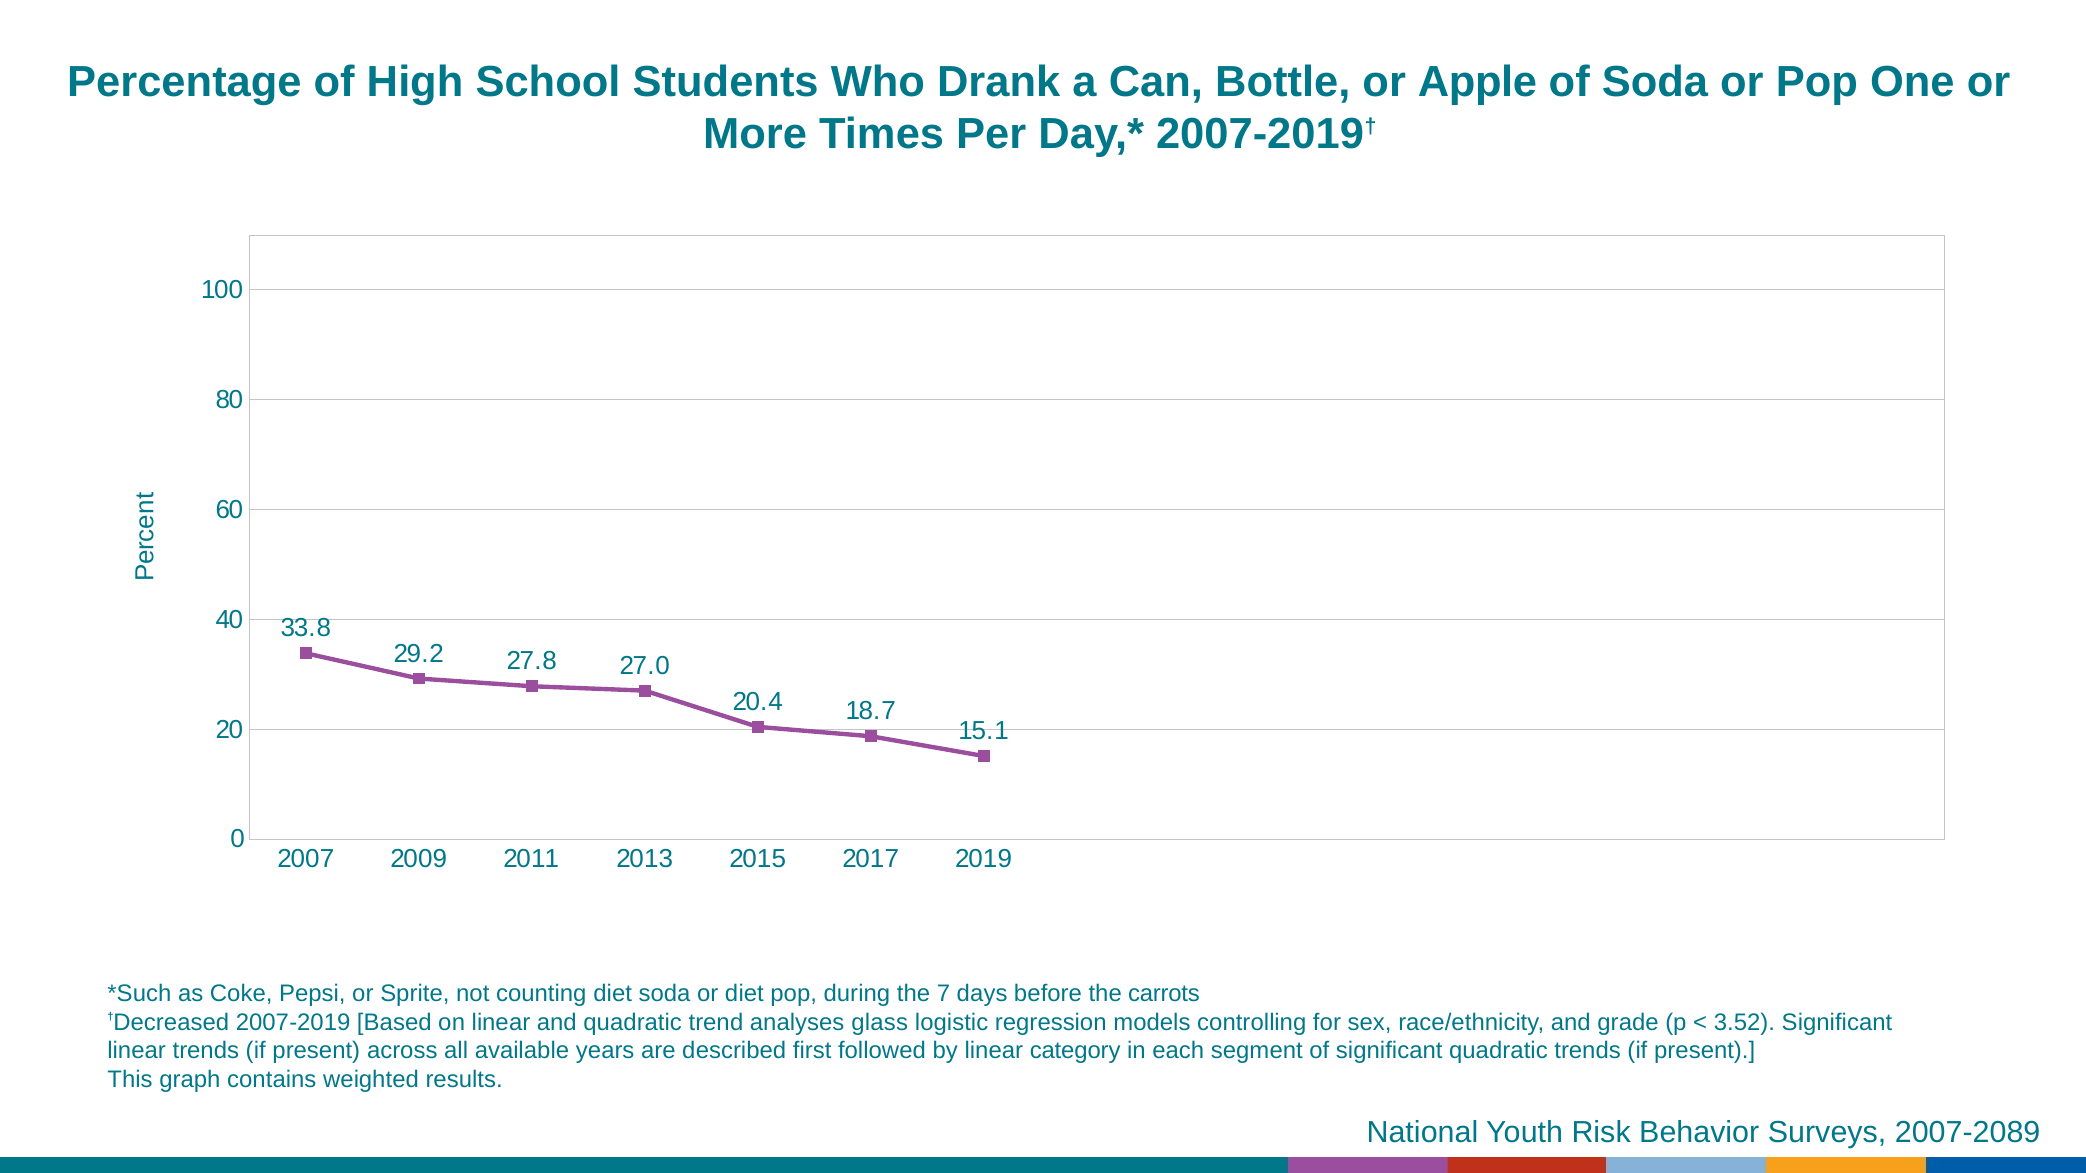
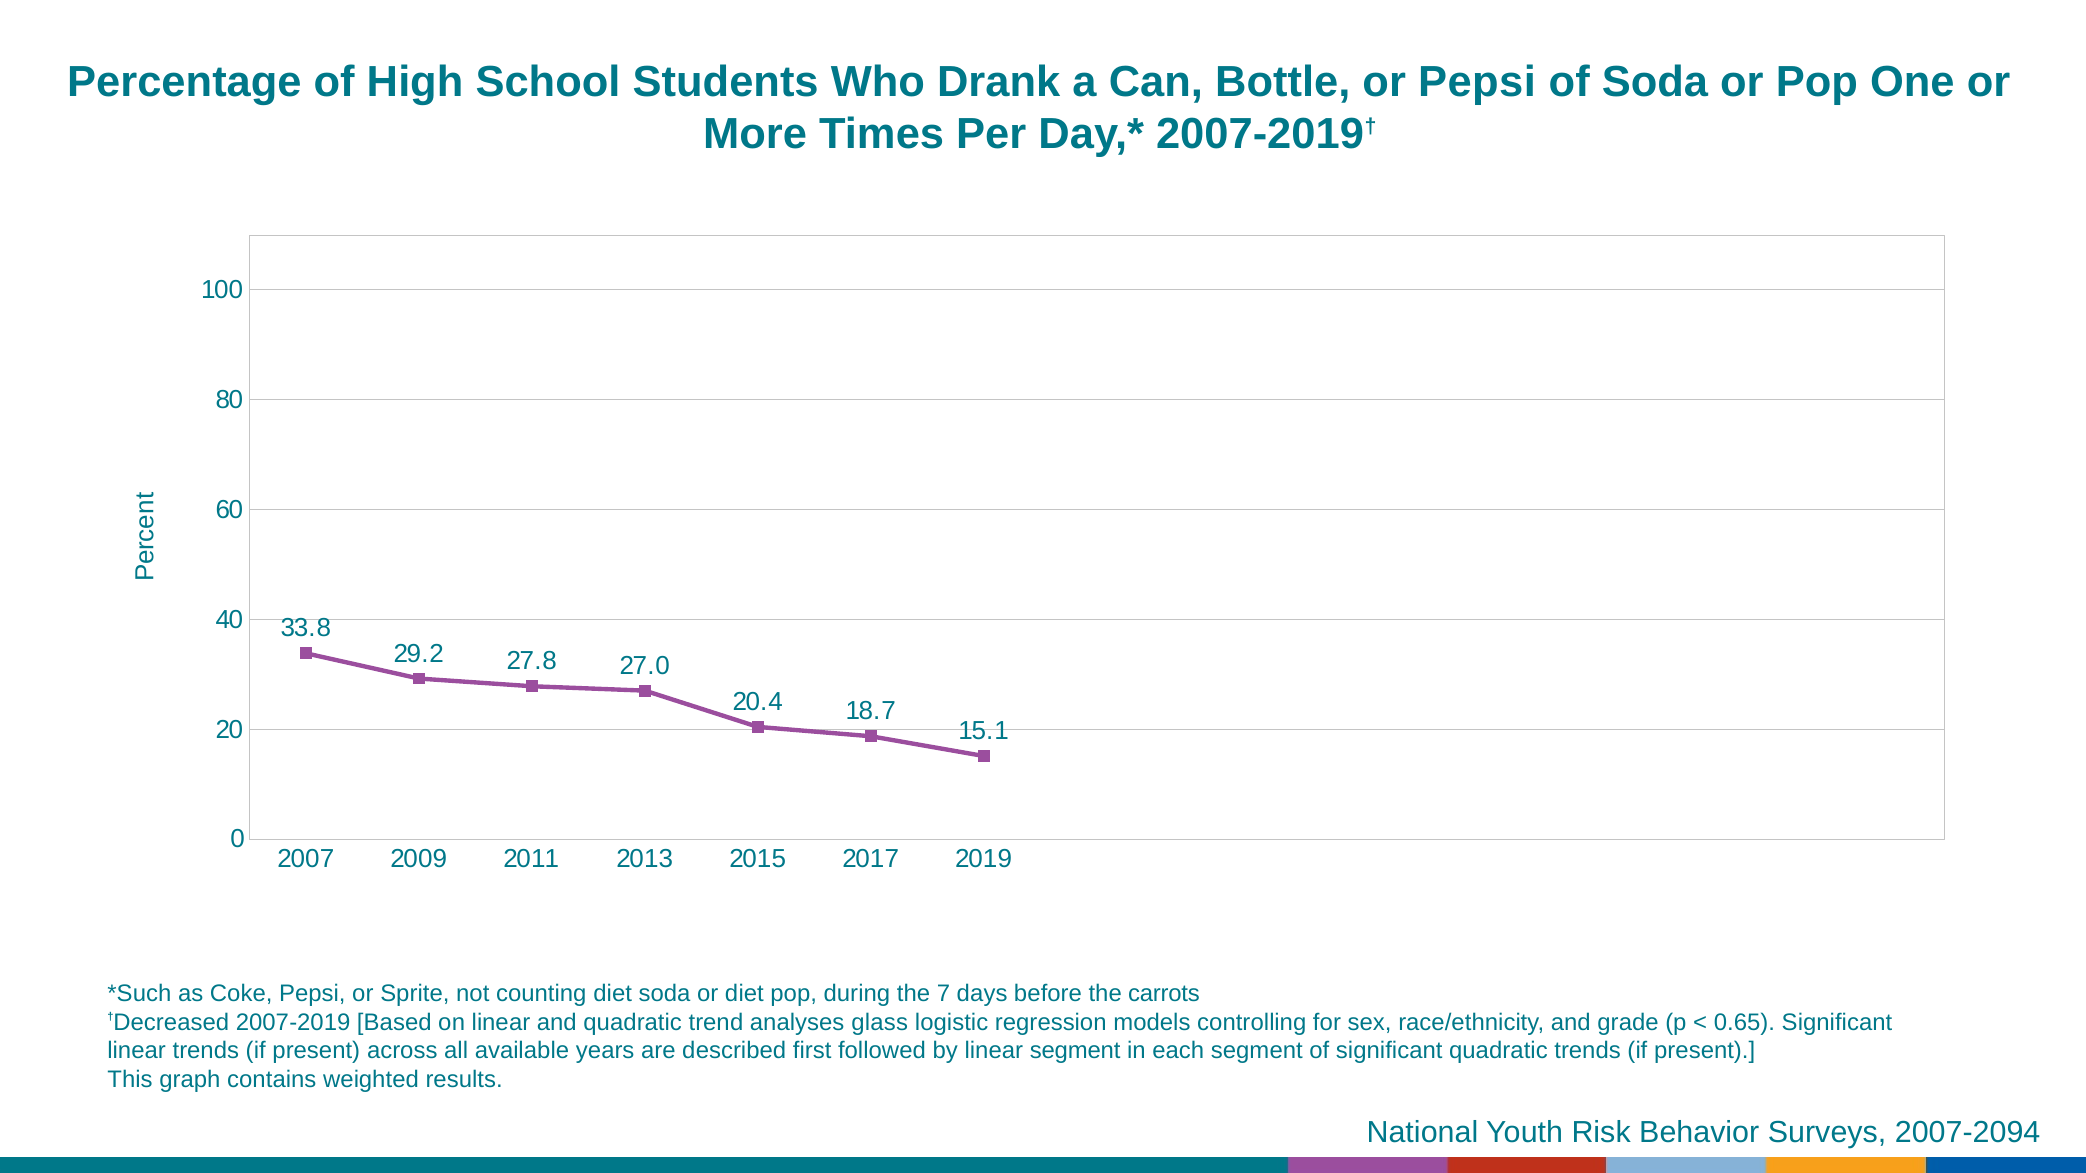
or Apple: Apple -> Pepsi
3.52: 3.52 -> 0.65
linear category: category -> segment
2007-2089: 2007-2089 -> 2007-2094
